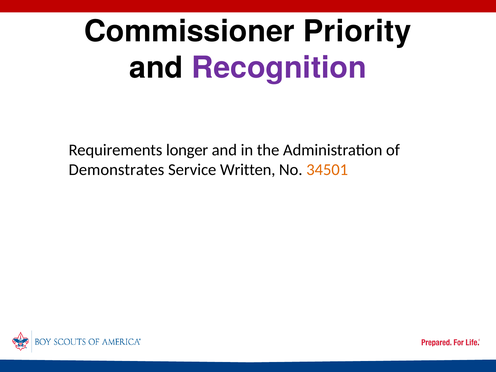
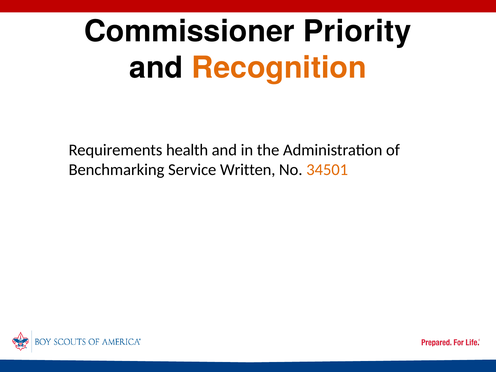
Recognition colour: purple -> orange
longer: longer -> health
Demonstrates: Demonstrates -> Benchmarking
